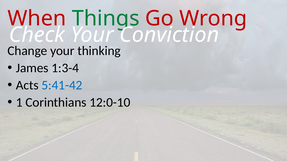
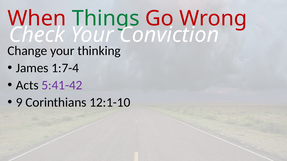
1:3-4: 1:3-4 -> 1:7-4
5:41-42 colour: blue -> purple
1: 1 -> 9
12:0-10: 12:0-10 -> 12:1-10
